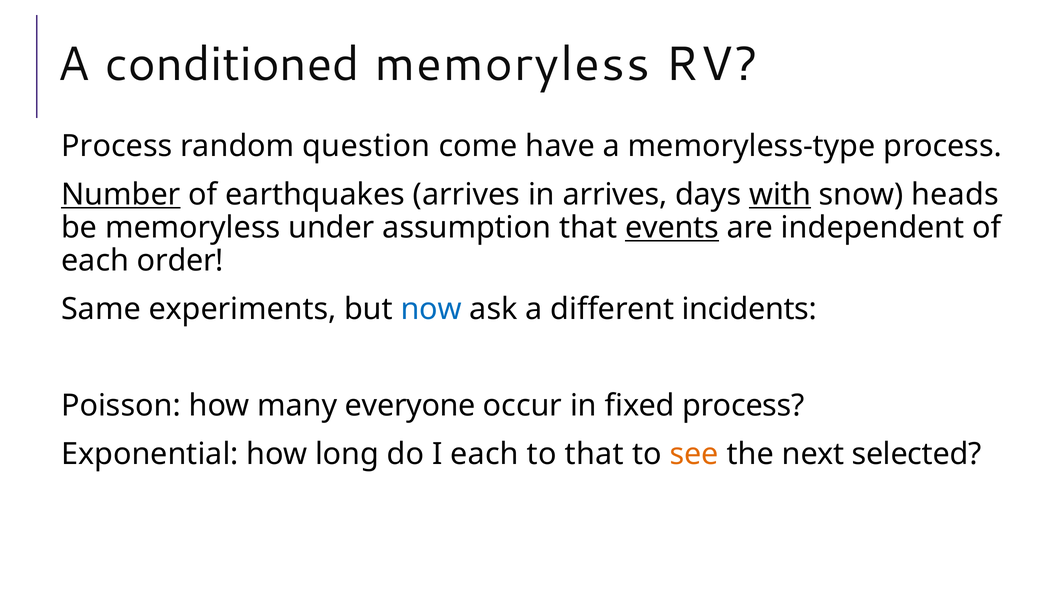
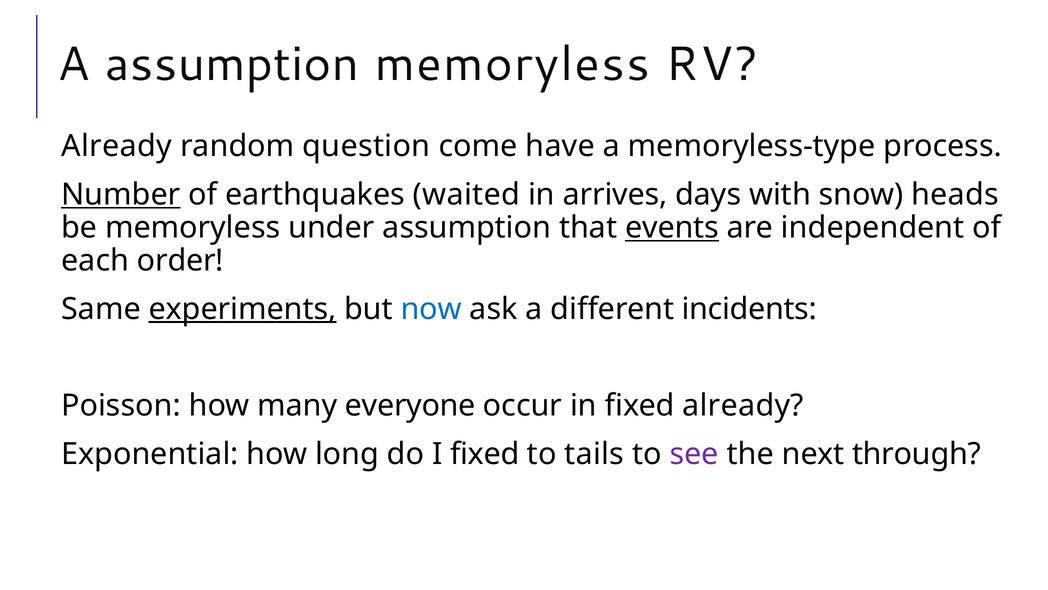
A conditioned: conditioned -> assumption
Process at (117, 146): Process -> Already
earthquakes arrives: arrives -> waited
with underline: present -> none
experiments underline: none -> present
fixed process: process -> already
I each: each -> fixed
to that: that -> tails
see colour: orange -> purple
selected: selected -> through
